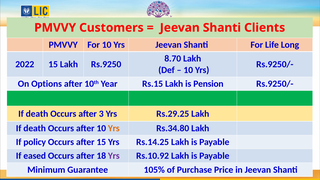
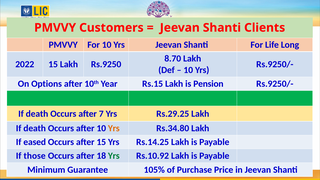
3: 3 -> 7
policy: policy -> eased
eased: eased -> those
Yrs at (114, 156) colour: purple -> green
